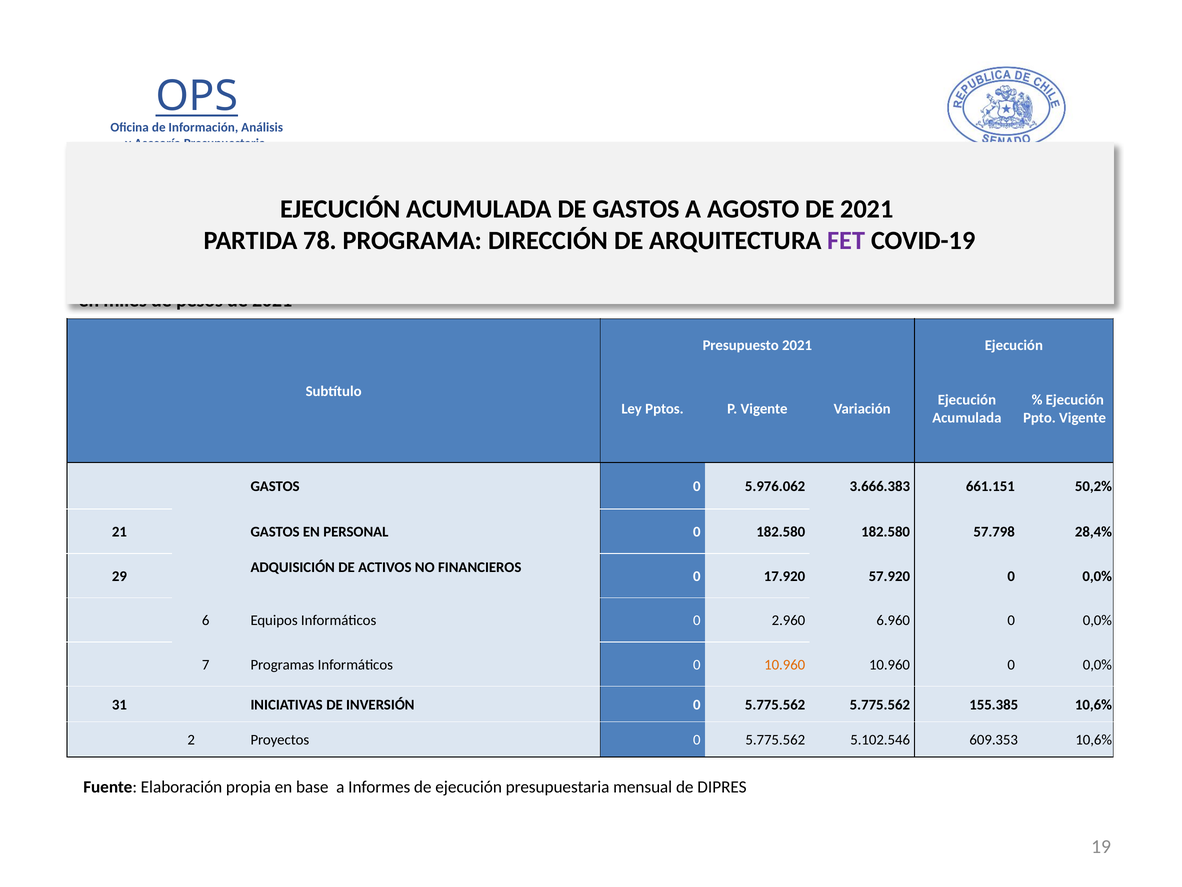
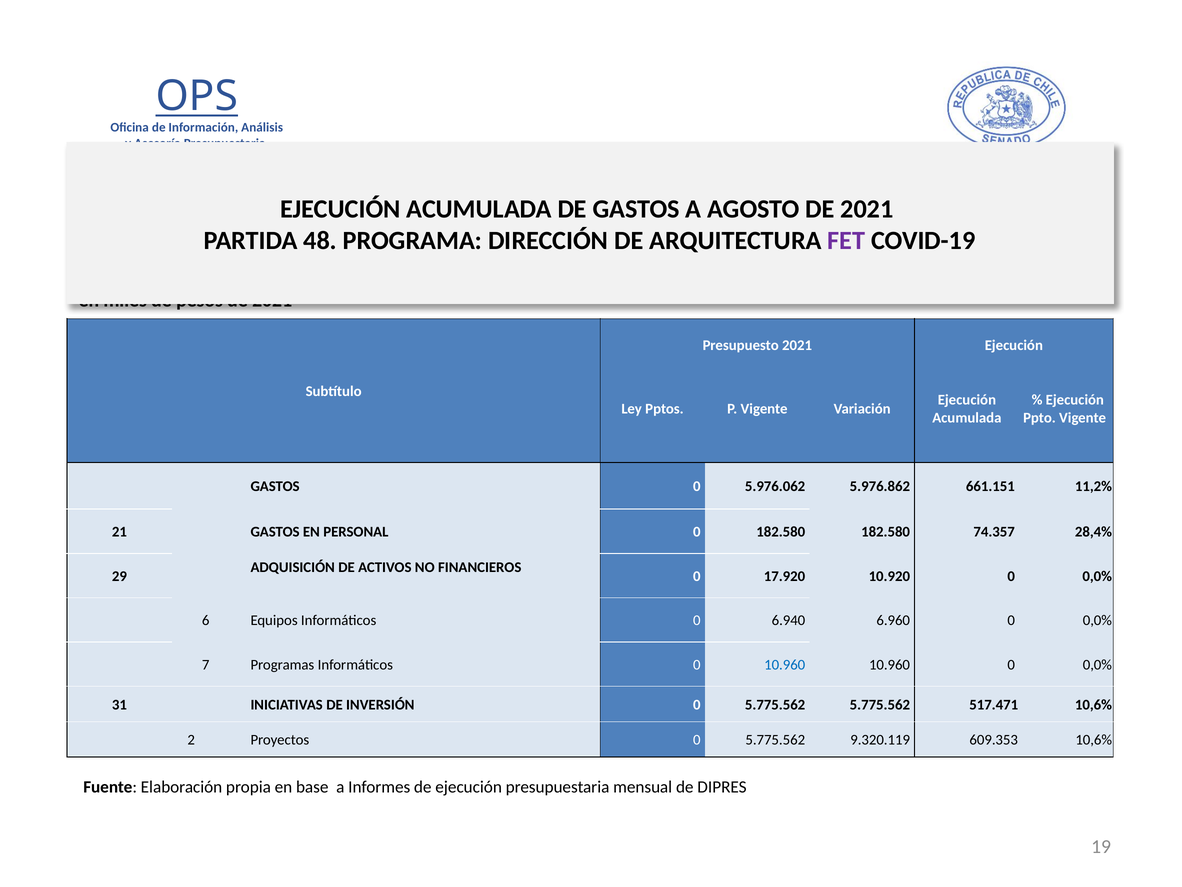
78: 78 -> 48
3.666.383: 3.666.383 -> 5.976.862
50,2%: 50,2% -> 11,2%
57.798: 57.798 -> 74.357
57.920: 57.920 -> 10.920
2.960: 2.960 -> 6.940
10.960 at (785, 664) colour: orange -> blue
155.385: 155.385 -> 517.471
5.102.546: 5.102.546 -> 9.320.119
